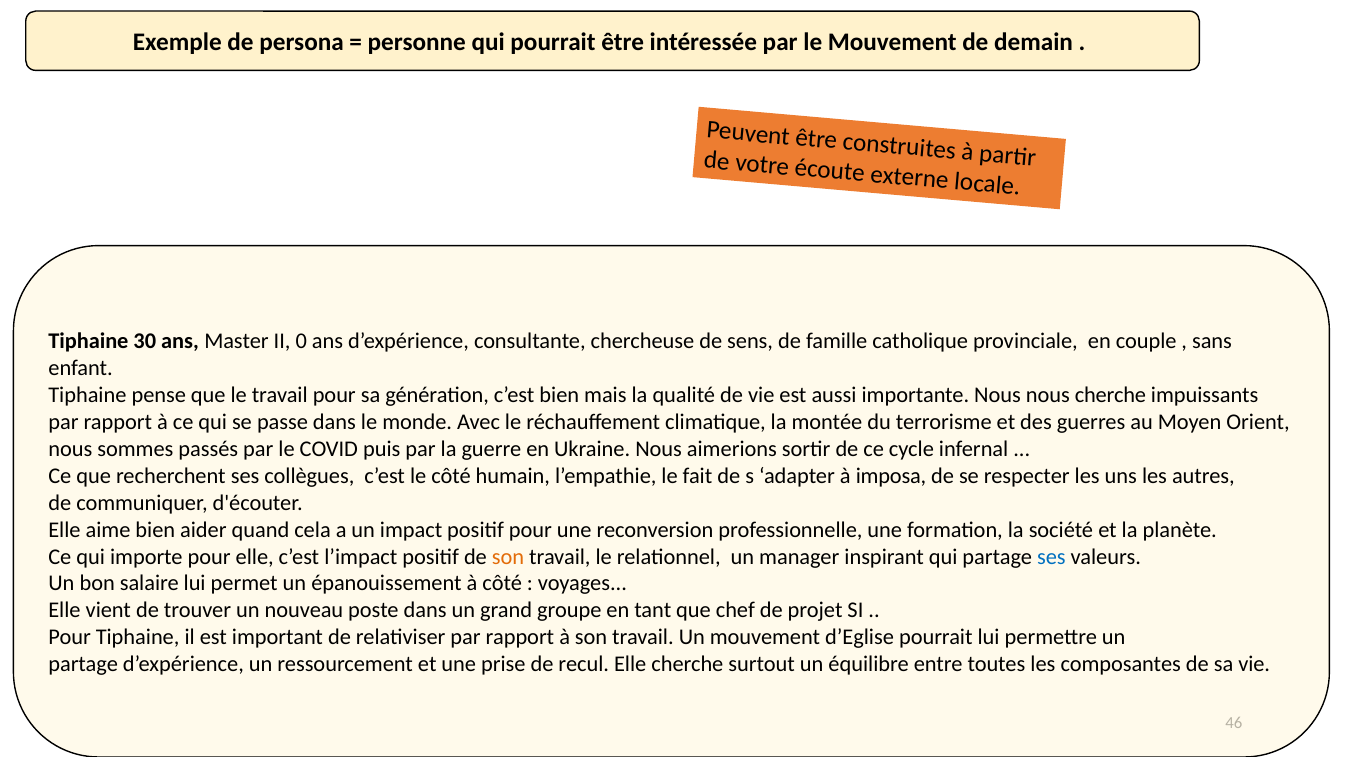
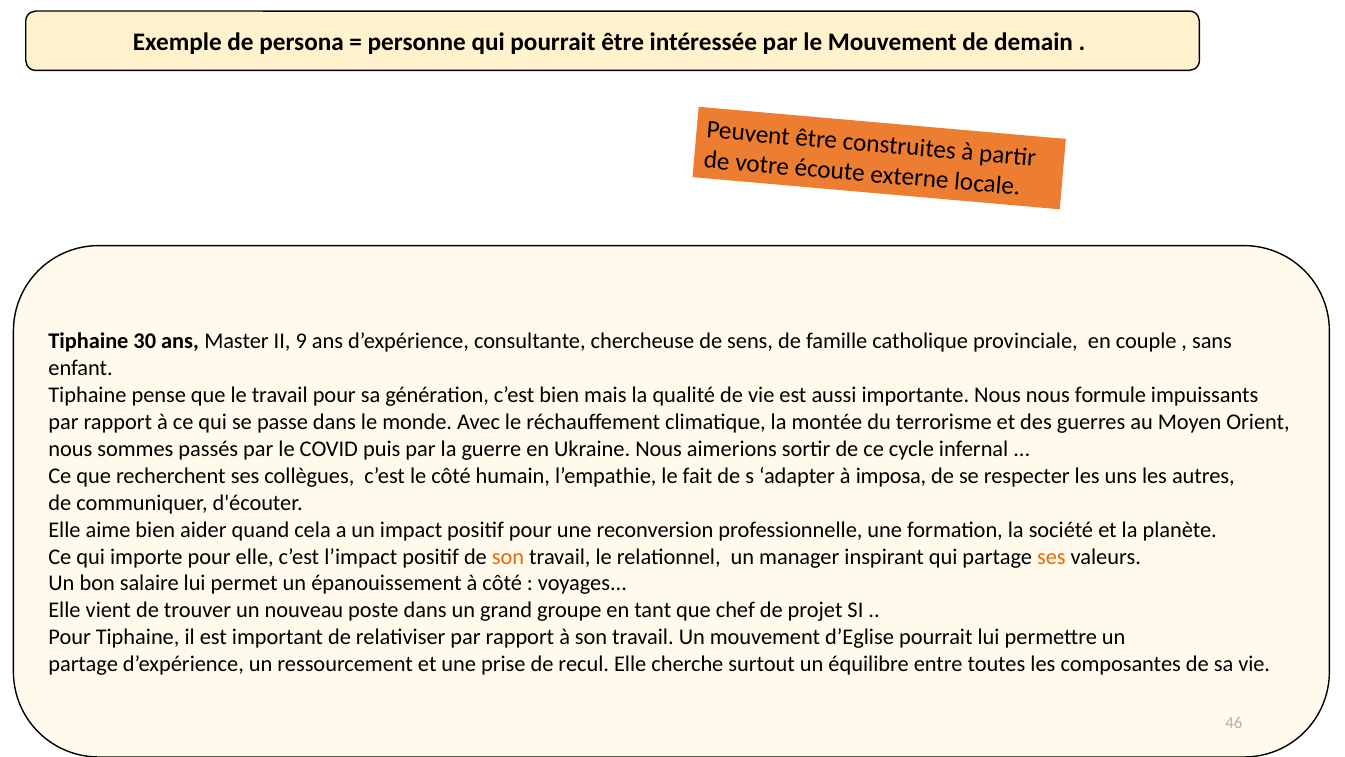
0: 0 -> 9
nous cherche: cherche -> formule
ses at (1051, 556) colour: blue -> orange
